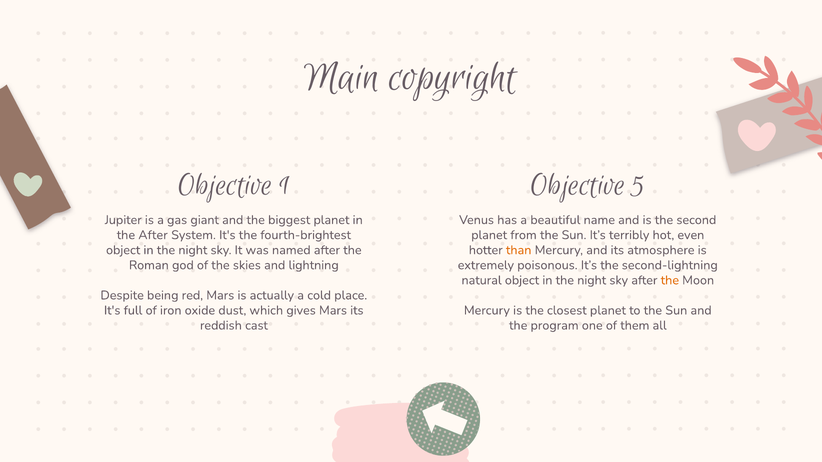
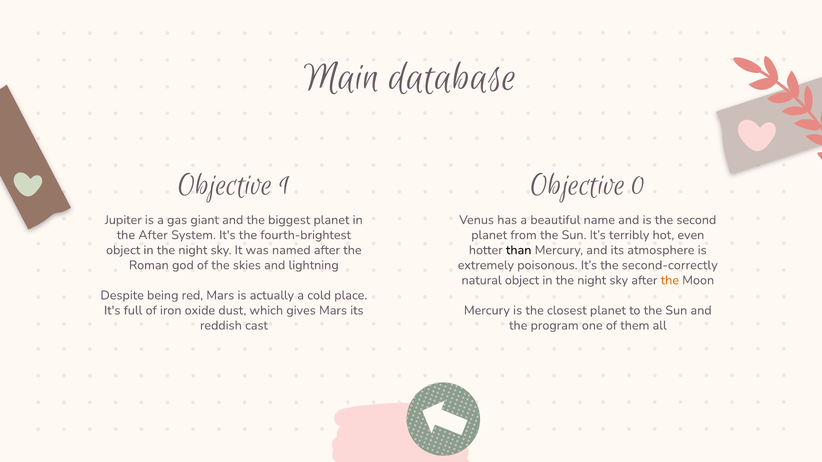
copyright: copyright -> database
5: 5 -> 0
than colour: orange -> black
second-lightning: second-lightning -> second-correctly
